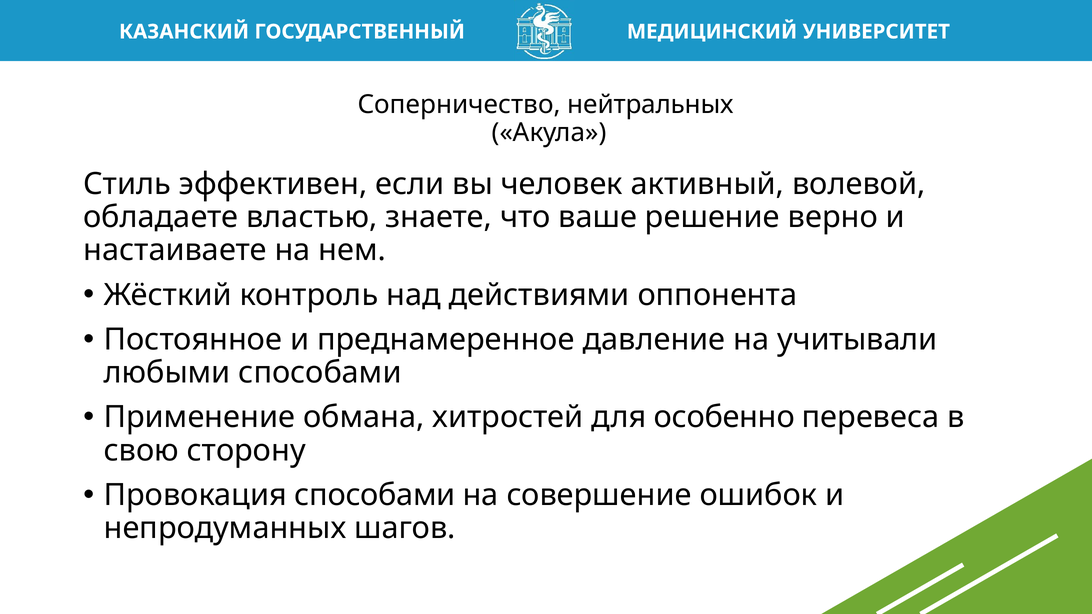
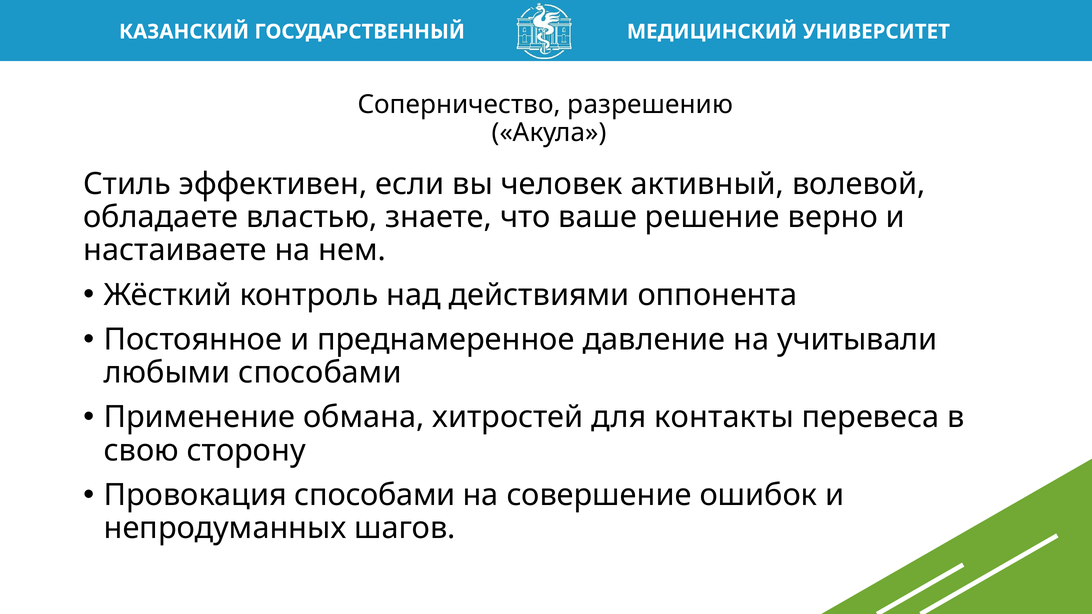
нейтральных: нейтральных -> разрешению
особенно: особенно -> контакты
